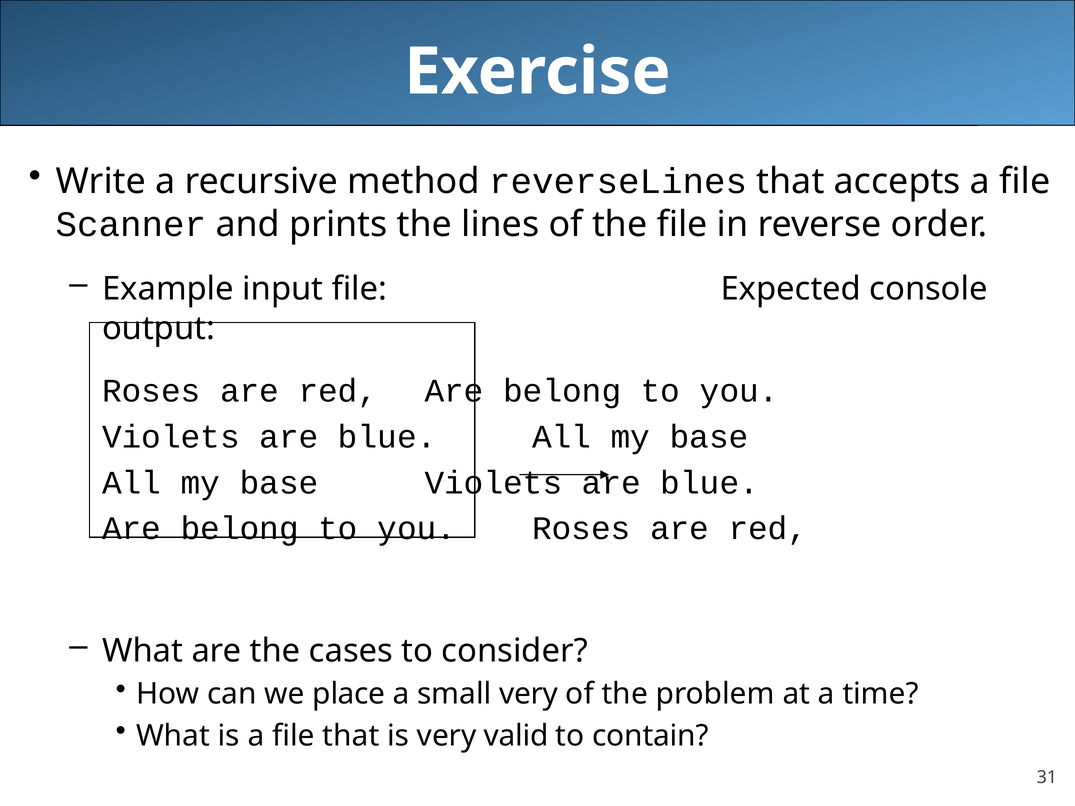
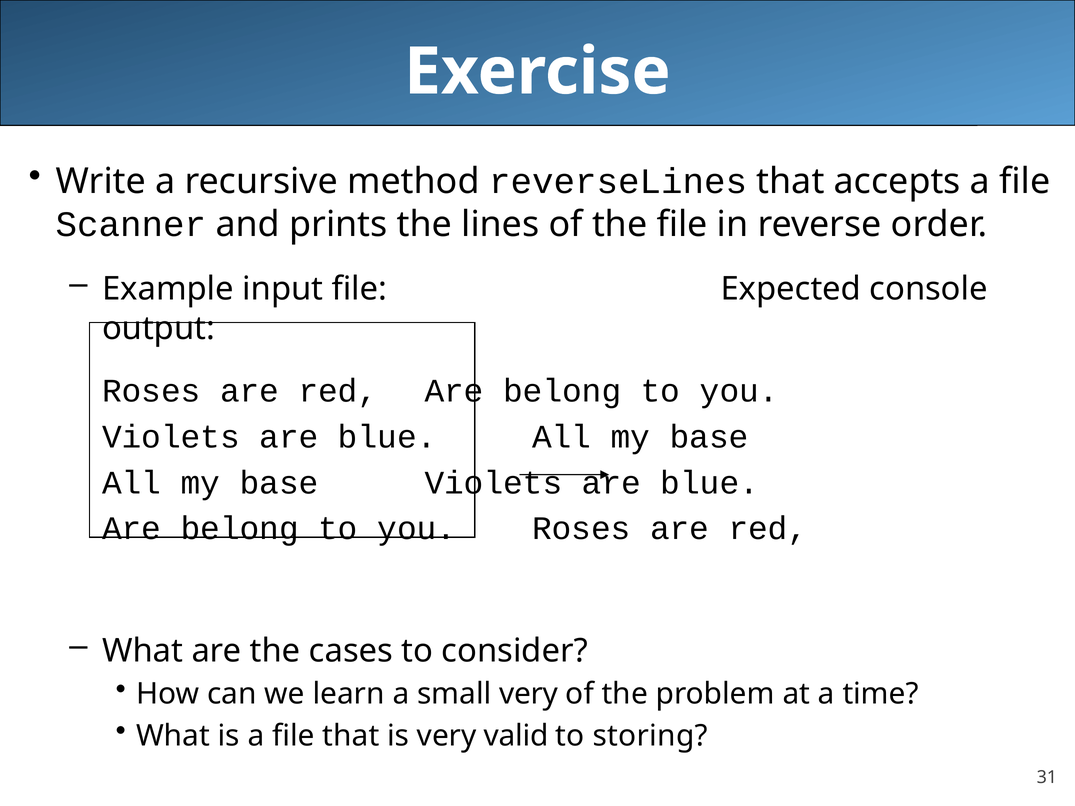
place: place -> learn
contain: contain -> storing
